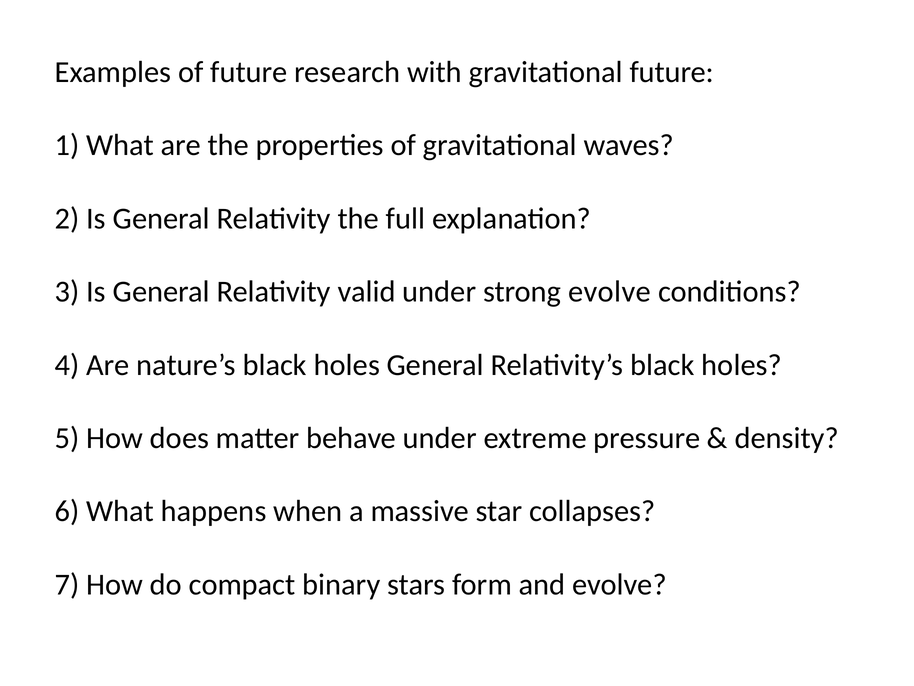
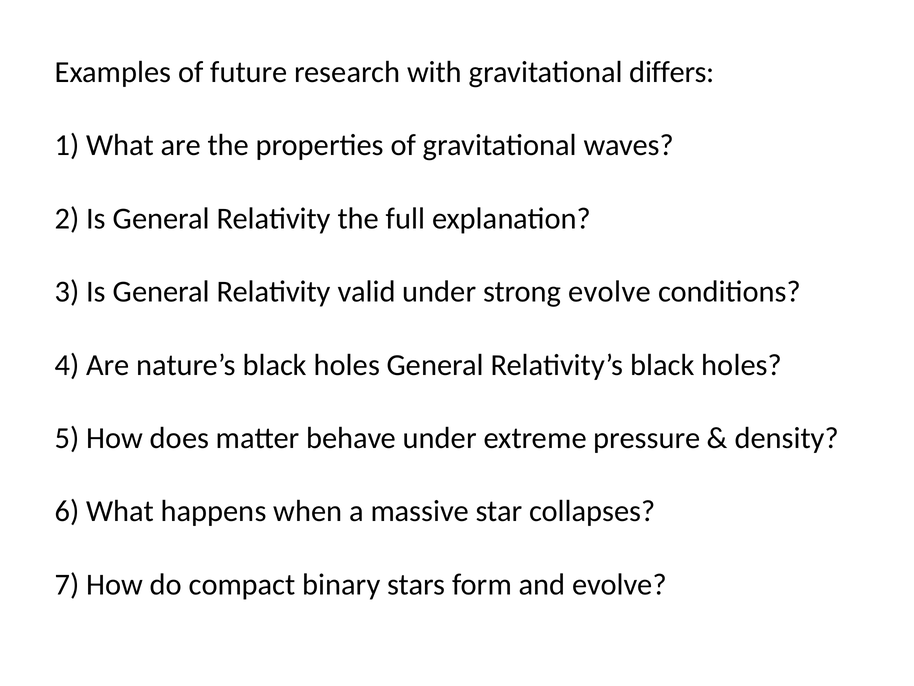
gravitational future: future -> differs
